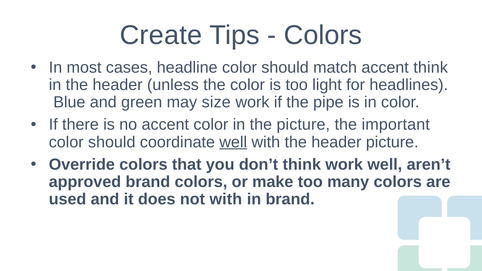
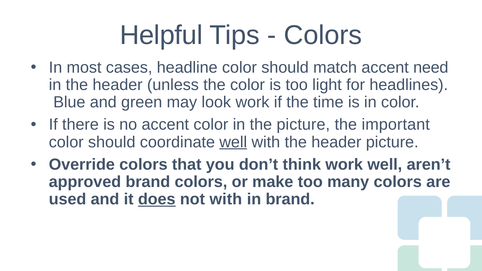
Create: Create -> Helpful
accent think: think -> need
size: size -> look
pipe: pipe -> time
does underline: none -> present
